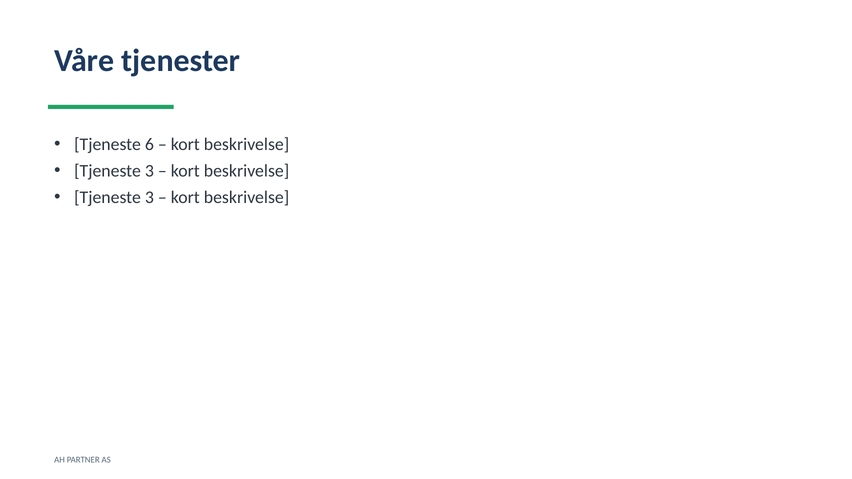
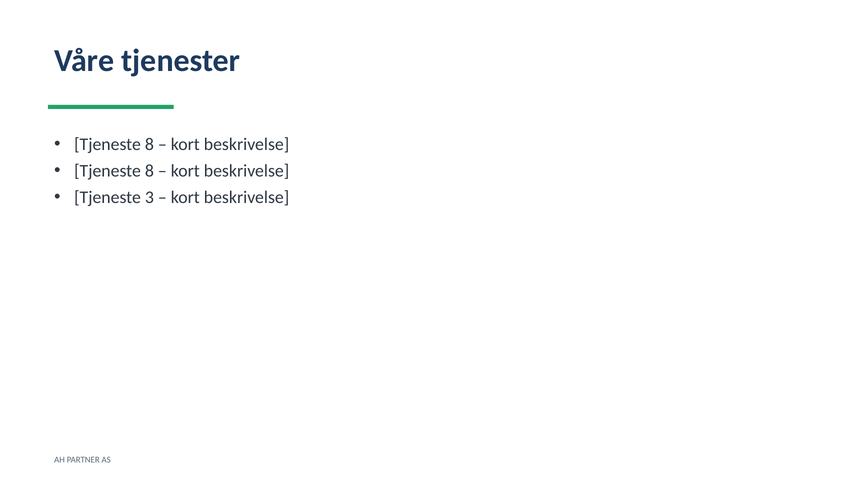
6 at (149, 144): 6 -> 8
3 at (149, 171): 3 -> 8
